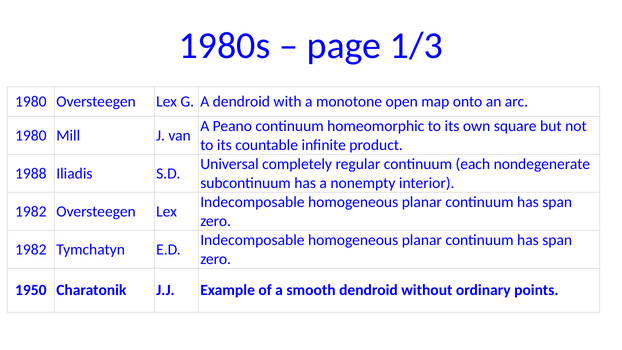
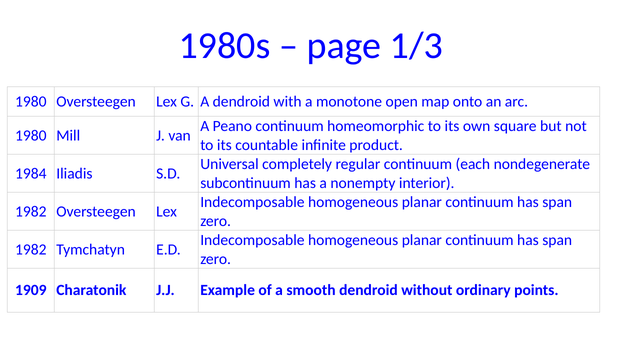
1988: 1988 -> 1984
1950: 1950 -> 1909
